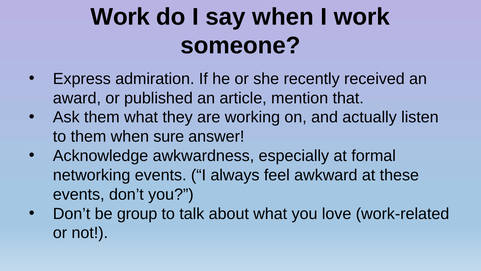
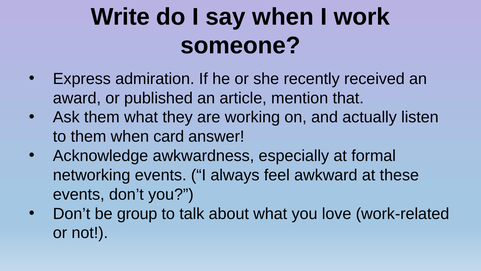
Work at (120, 17): Work -> Write
sure: sure -> card
